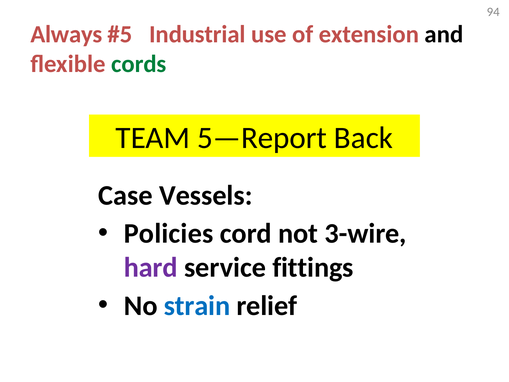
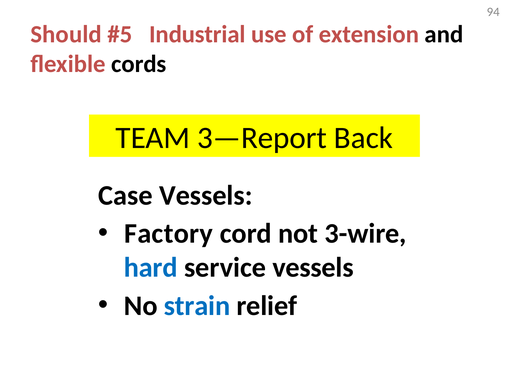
Always: Always -> Should
cords colour: green -> black
5—Report: 5—Report -> 3—Report
Policies: Policies -> Factory
hard colour: purple -> blue
service fittings: fittings -> vessels
